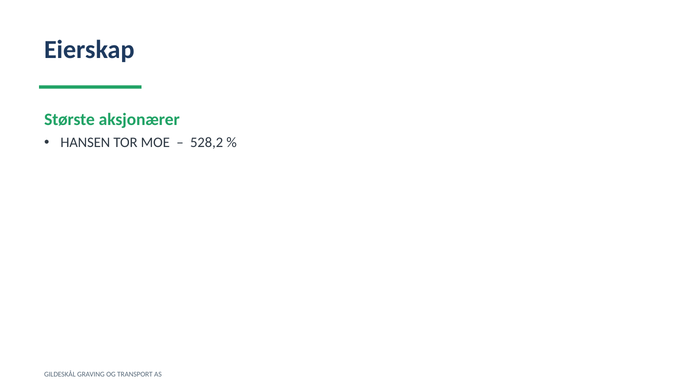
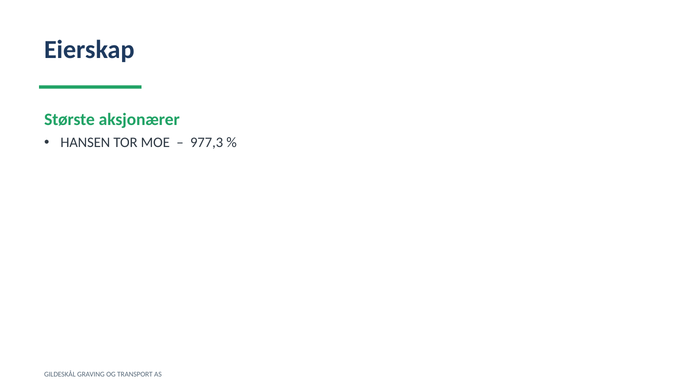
528,2: 528,2 -> 977,3
